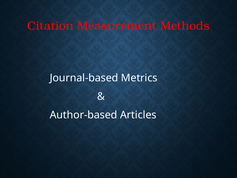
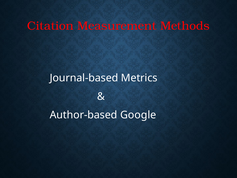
Articles: Articles -> Google
